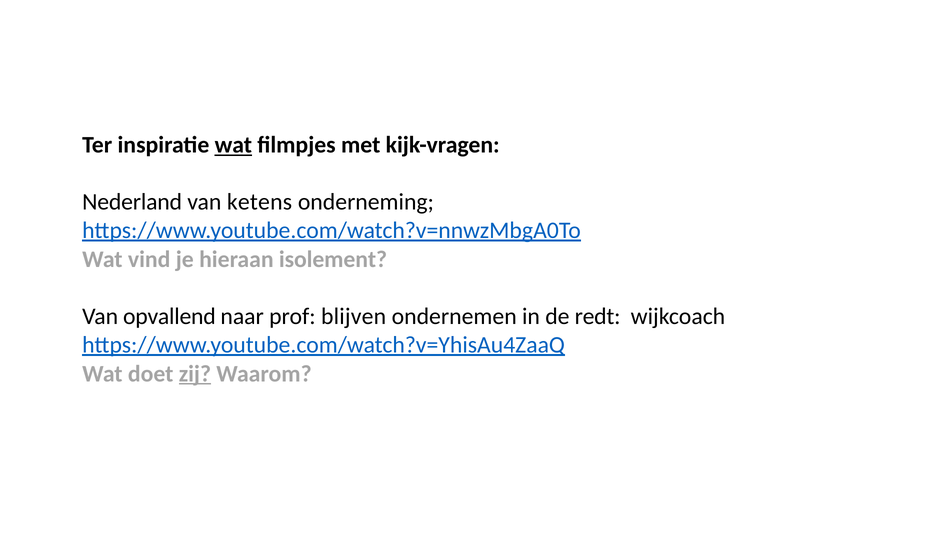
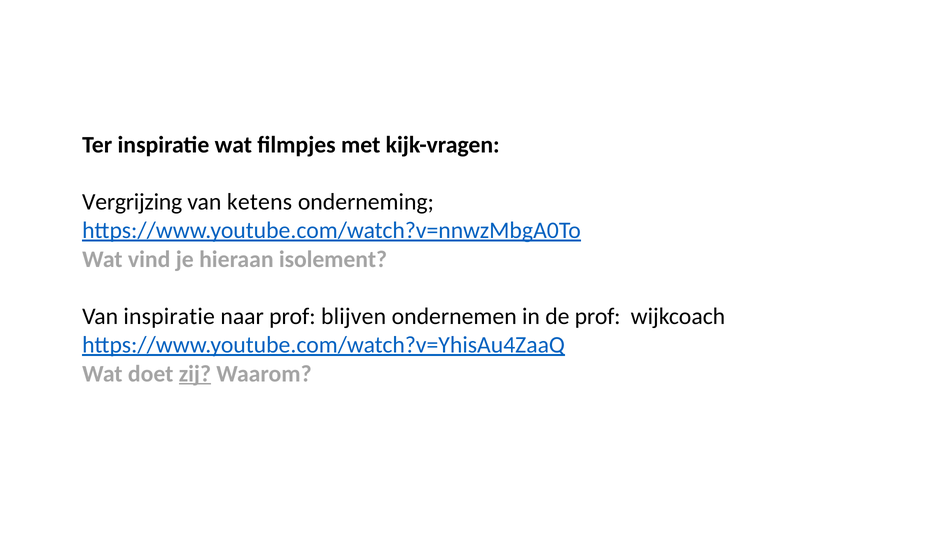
wat at (233, 145) underline: present -> none
Nederland: Nederland -> Vergrijzing
Van opvallend: opvallend -> inspiratie
de redt: redt -> prof
